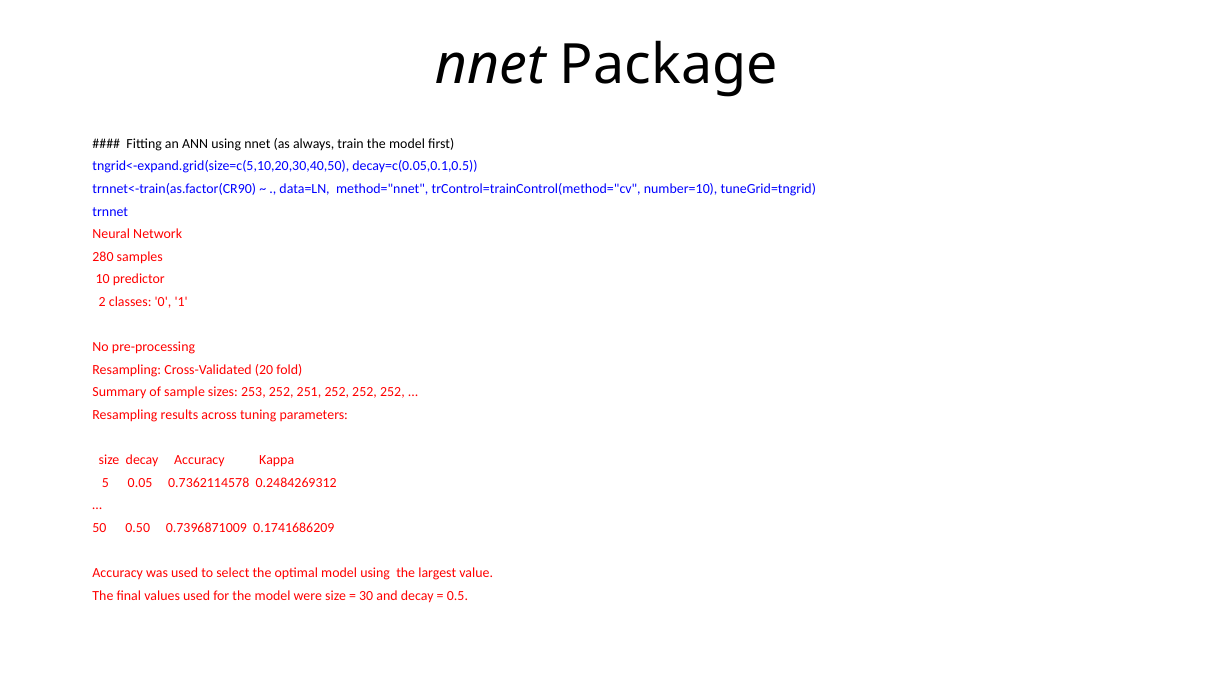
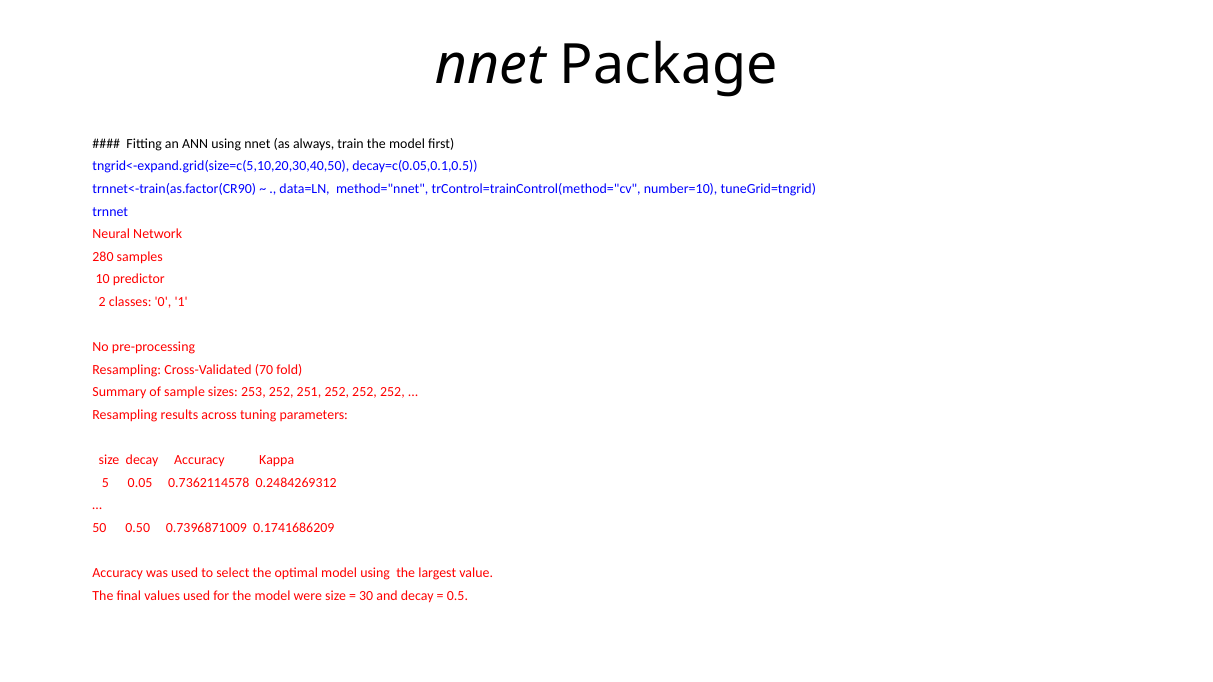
20: 20 -> 70
